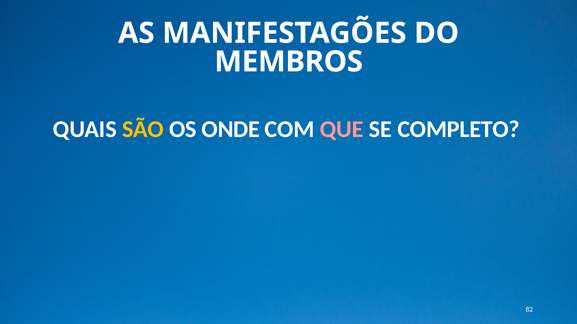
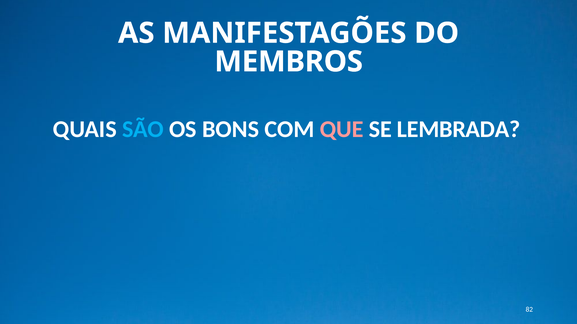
SÃO colour: yellow -> light blue
ONDE: ONDE -> BONS
COMPLETO: COMPLETO -> LEMBRADA
